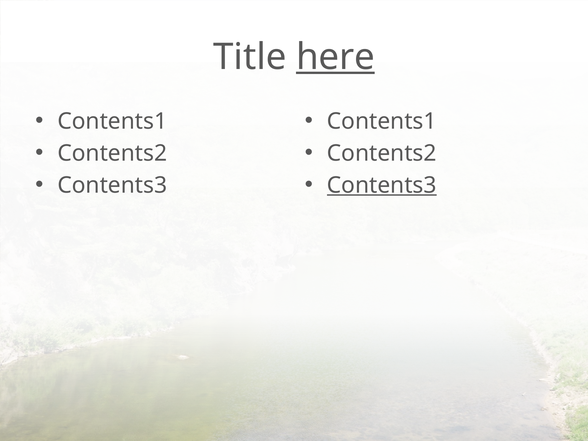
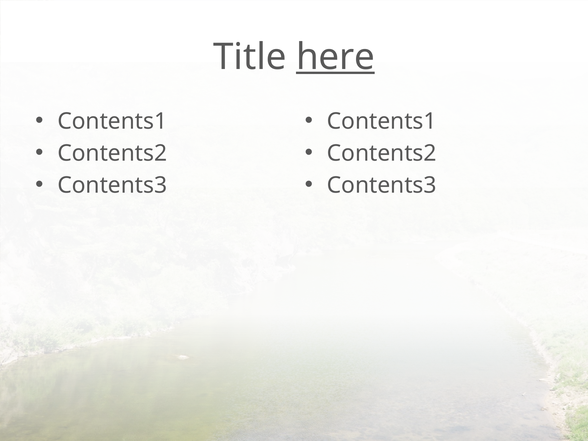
Contents3 at (382, 185) underline: present -> none
